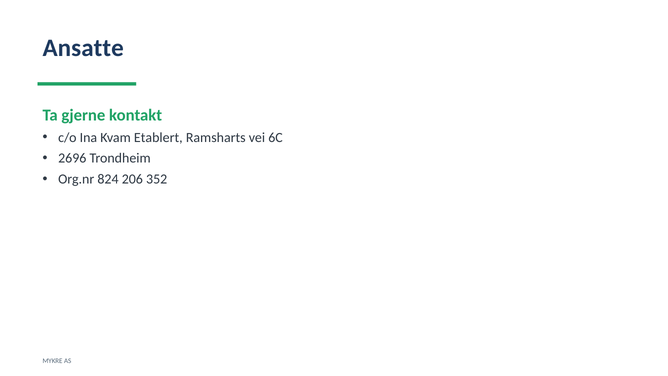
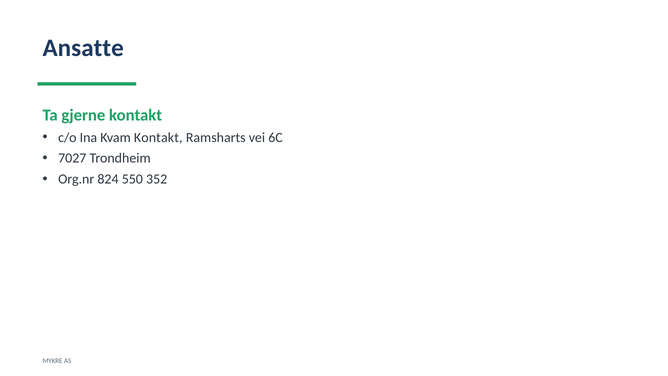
Kvam Etablert: Etablert -> Kontakt
2696: 2696 -> 7027
206: 206 -> 550
